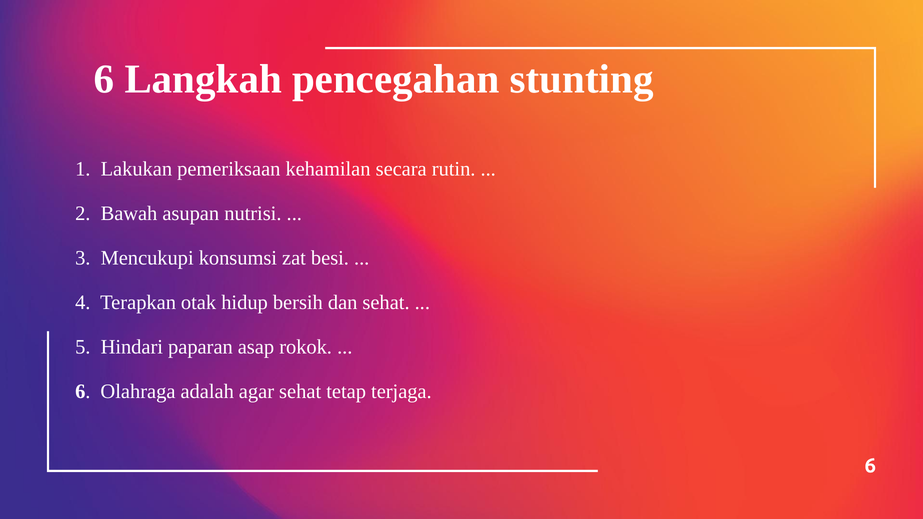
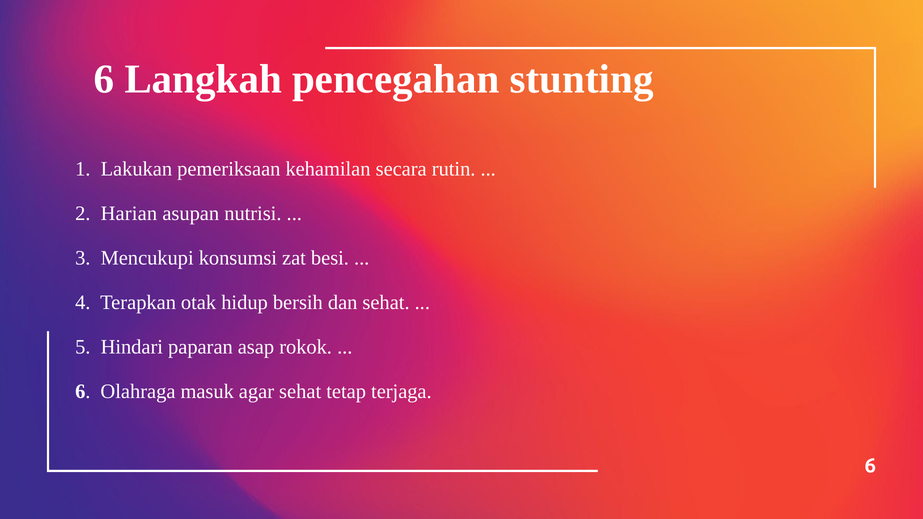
Bawah: Bawah -> Harian
adalah: adalah -> masuk
